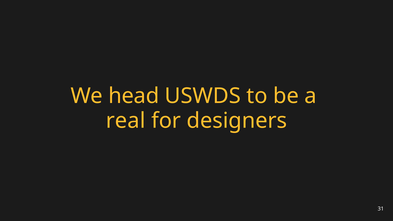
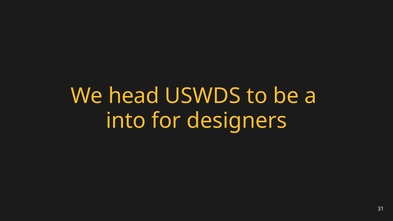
real: real -> into
